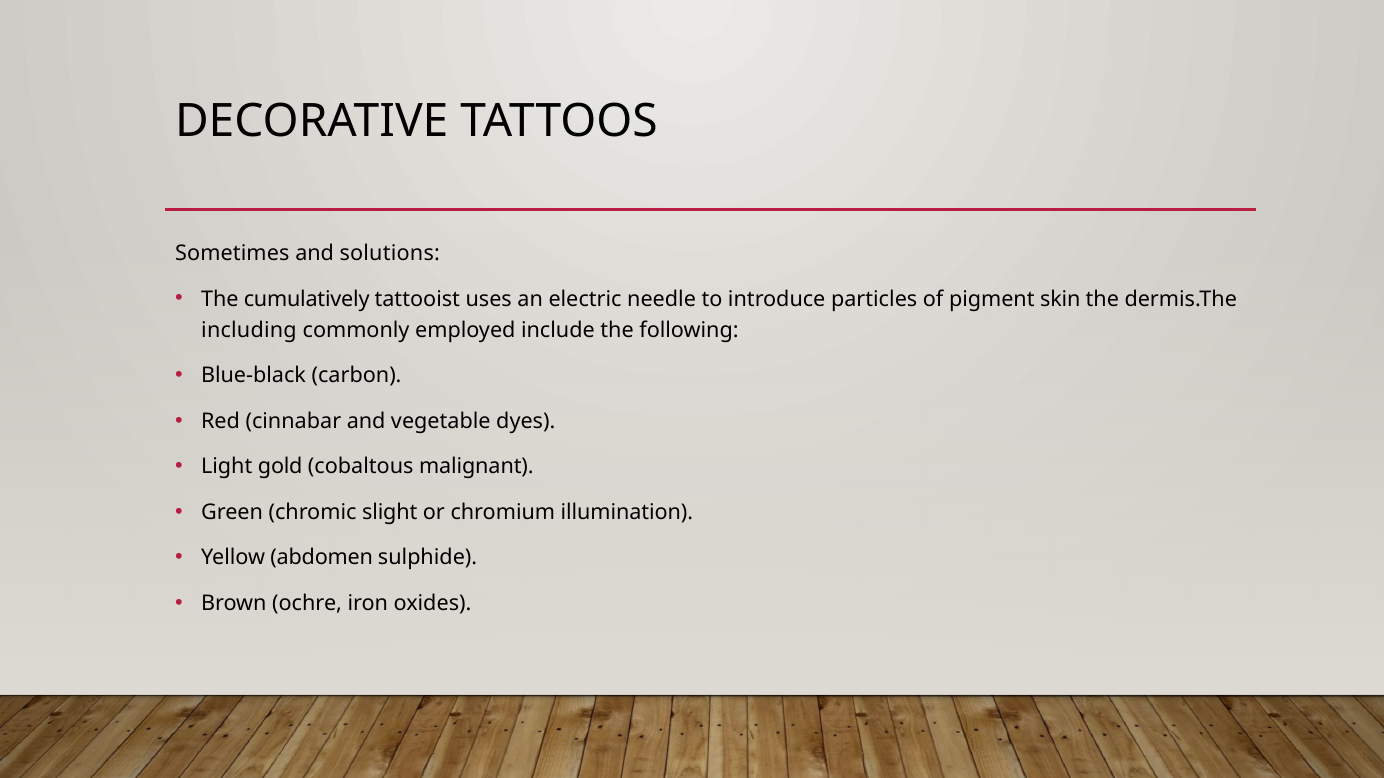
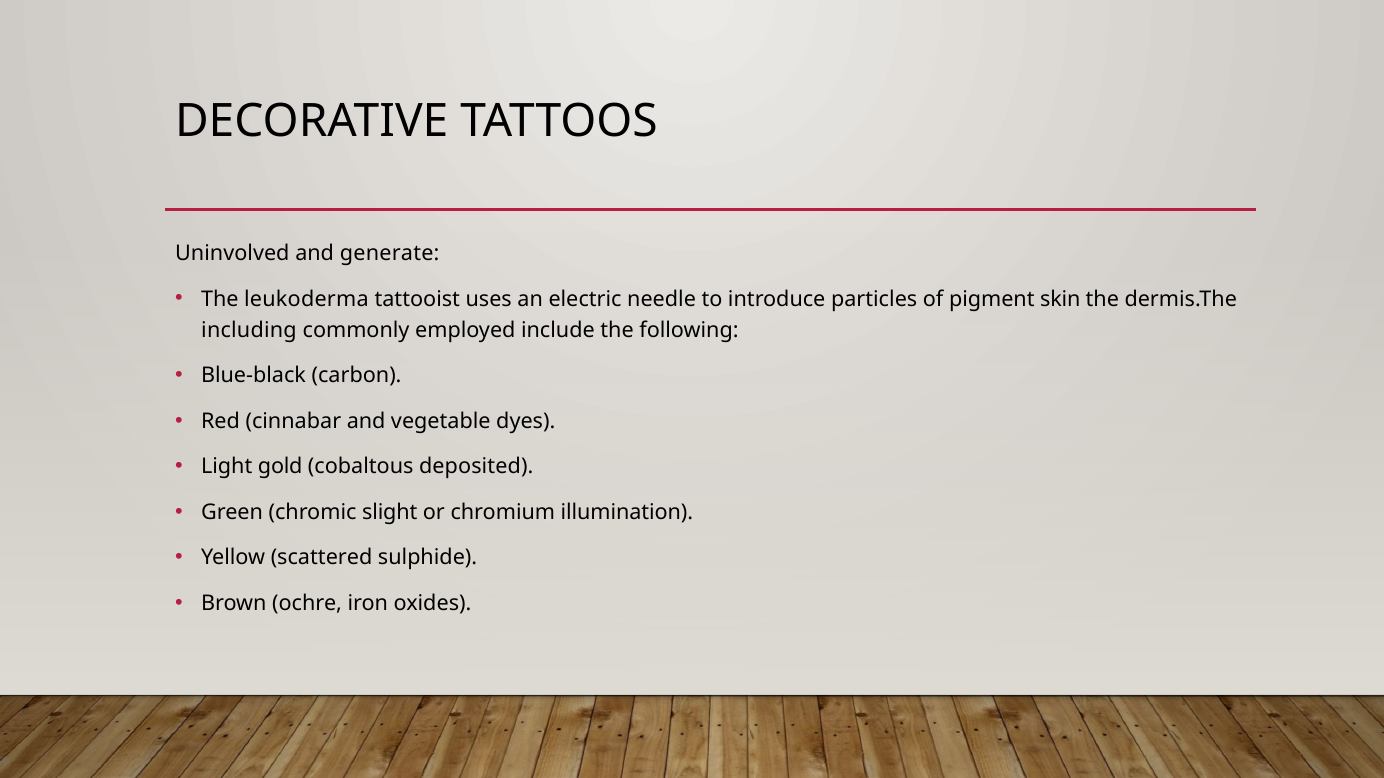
Sometimes: Sometimes -> Uninvolved
solutions: solutions -> generate
cumulatively: cumulatively -> leukoderma
malignant: malignant -> deposited
abdomen: abdomen -> scattered
